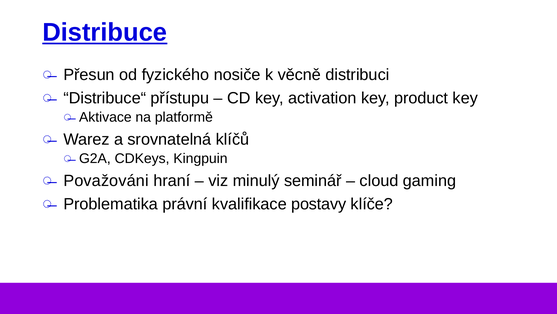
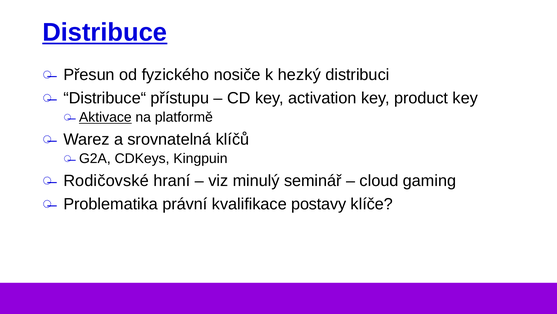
věcně: věcně -> hezký
Aktivace underline: none -> present
Považováni: Považováni -> Rodičovské
